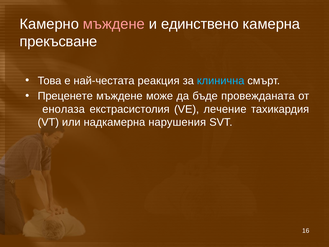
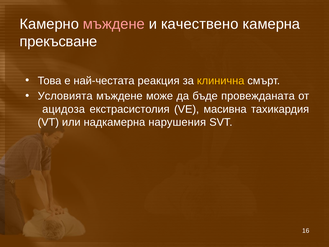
единствено: единствено -> качествено
клинична colour: light blue -> yellow
Преценете: Преценете -> Условията
енолаза: енолаза -> ацидоза
лечение: лечение -> масивна
